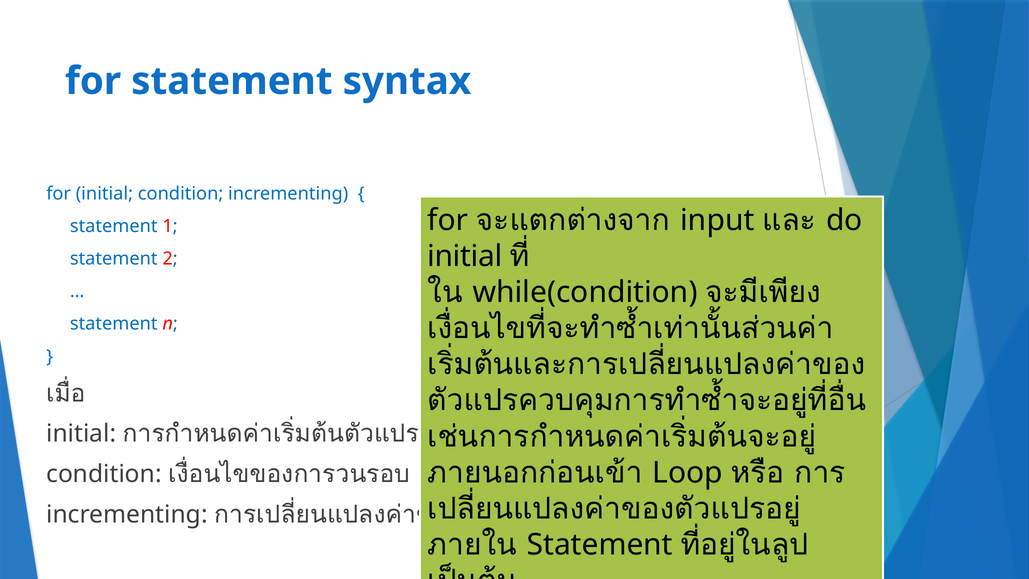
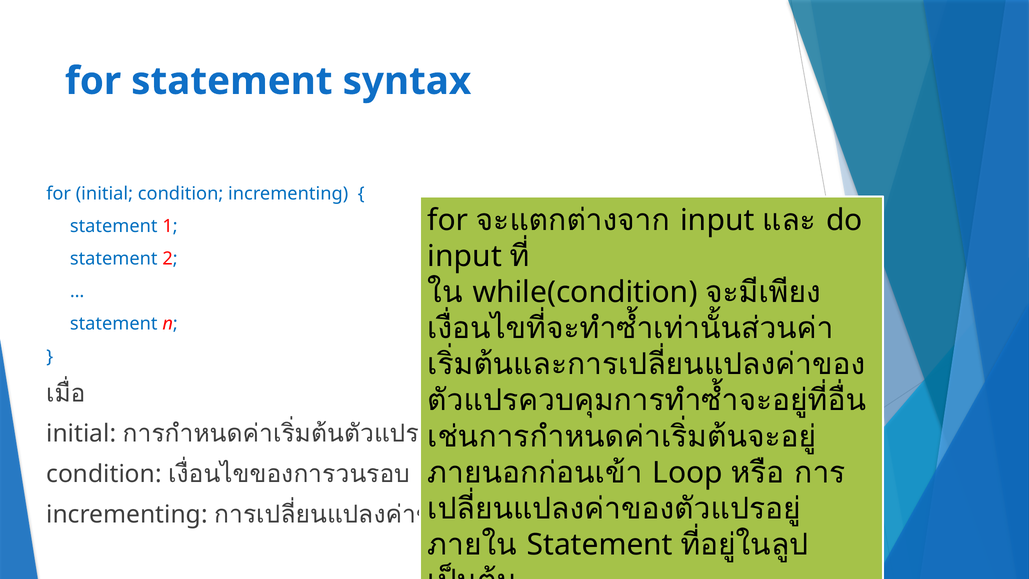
initial at (465, 256): initial -> input
